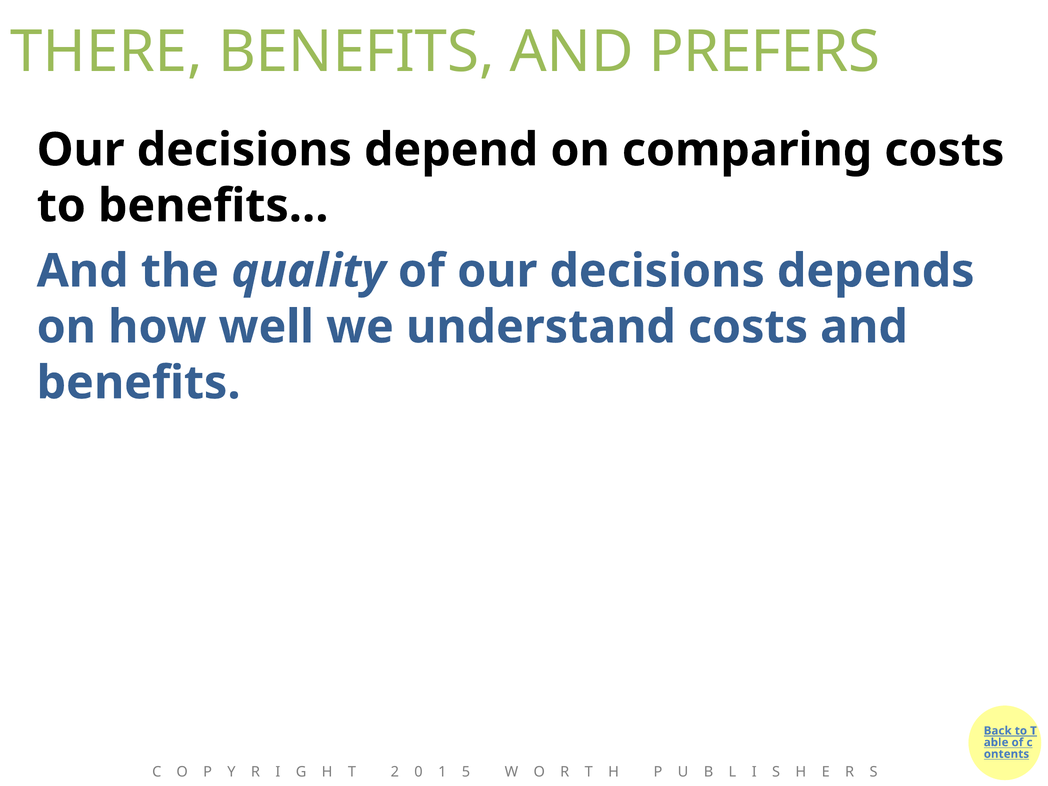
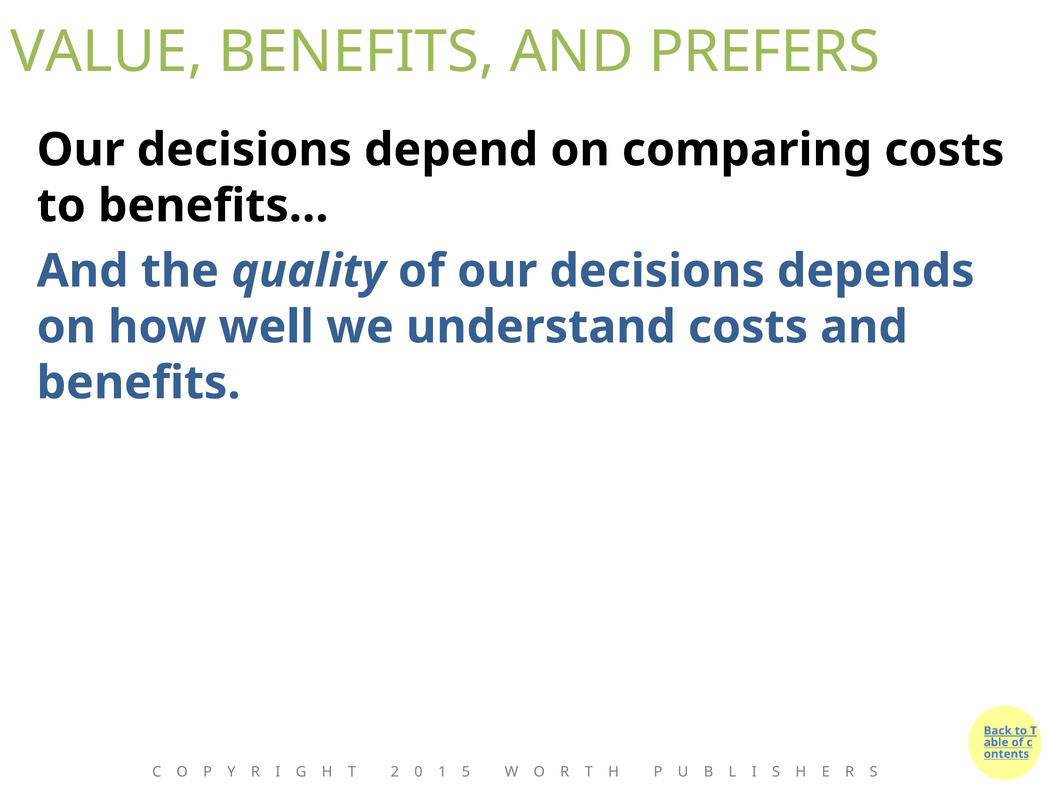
THERE: THERE -> VALUE
